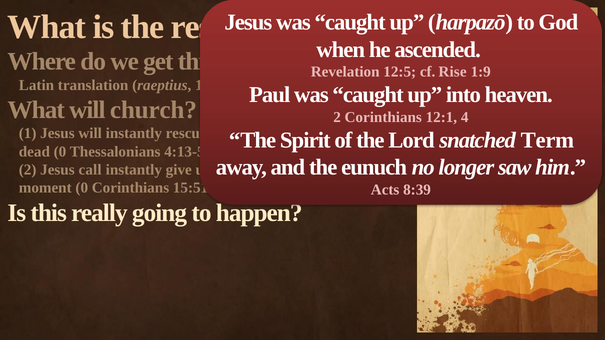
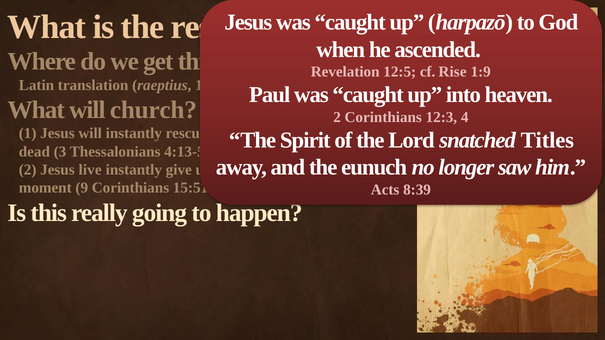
12:1: 12:1 -> 12:3
snatched Term: Term -> Titles
dead 0: 0 -> 3
call: call -> live
moment 0: 0 -> 9
